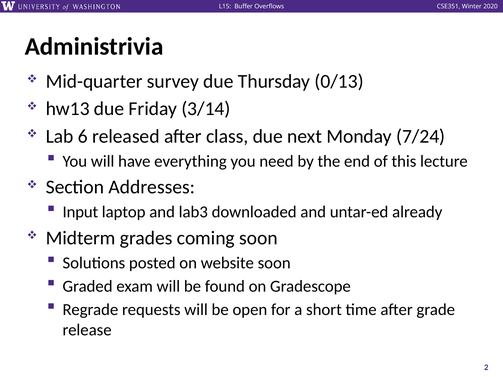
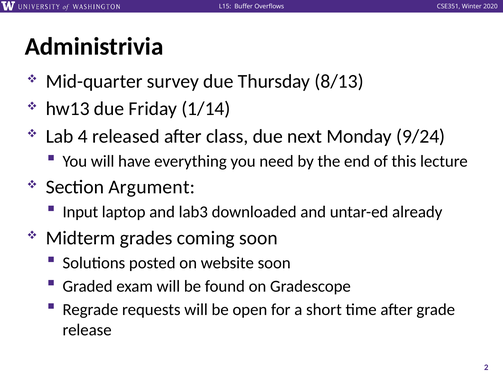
0/13: 0/13 -> 8/13
3/14: 3/14 -> 1/14
6: 6 -> 4
7/24: 7/24 -> 9/24
Addresses: Addresses -> Argument
